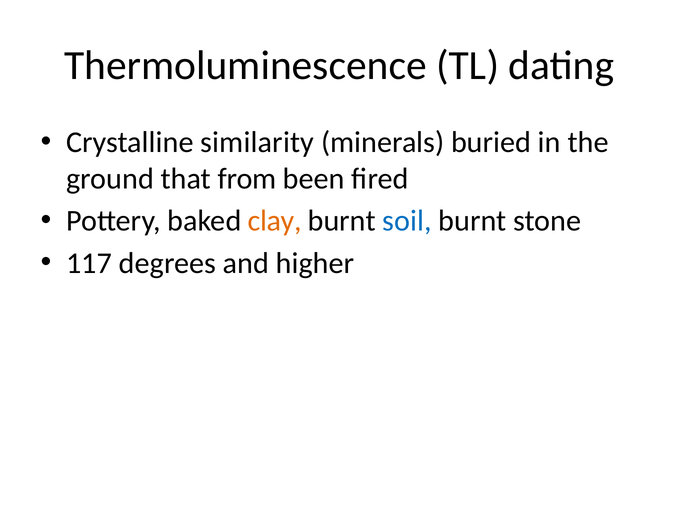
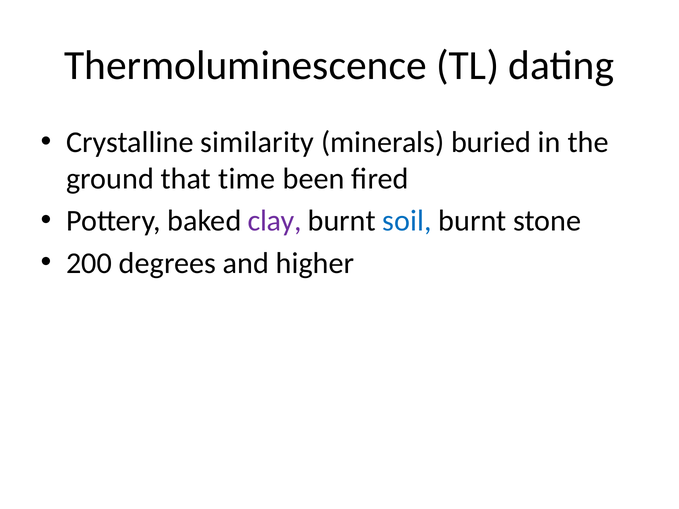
from: from -> time
clay colour: orange -> purple
117: 117 -> 200
